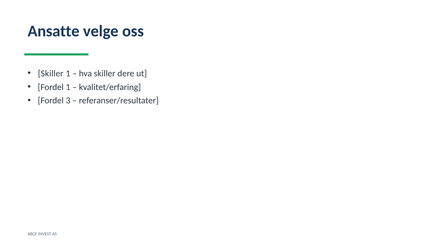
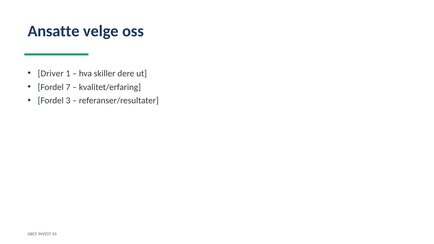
Skiller at (51, 74): Skiller -> Driver
Fordel 1: 1 -> 7
